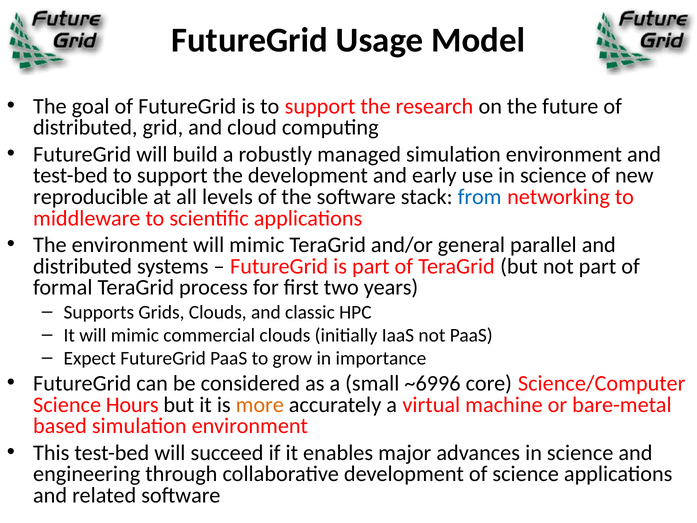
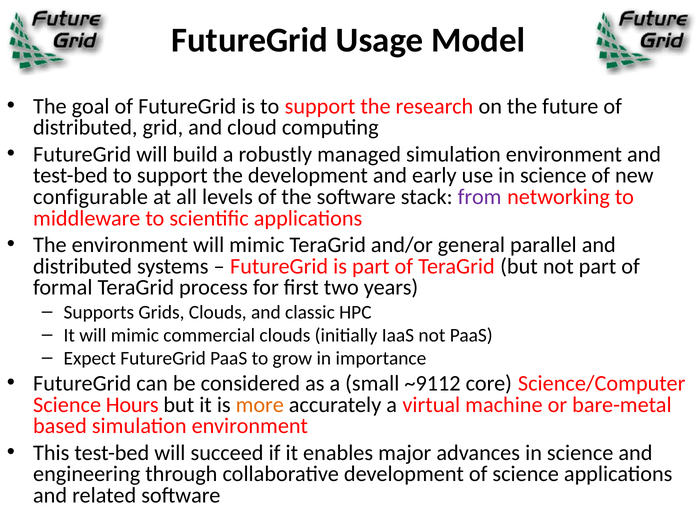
reproducible: reproducible -> configurable
from colour: blue -> purple
~6996: ~6996 -> ~9112
